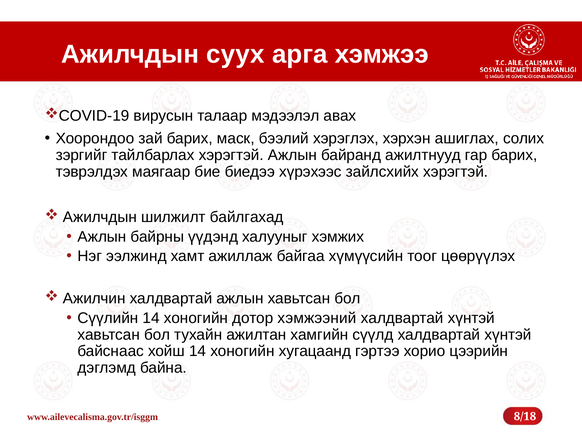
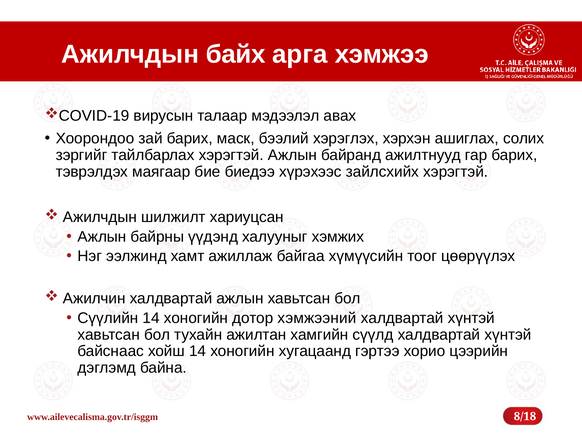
суух: суух -> байх
байлгахад: байлгахад -> хариуцсан
